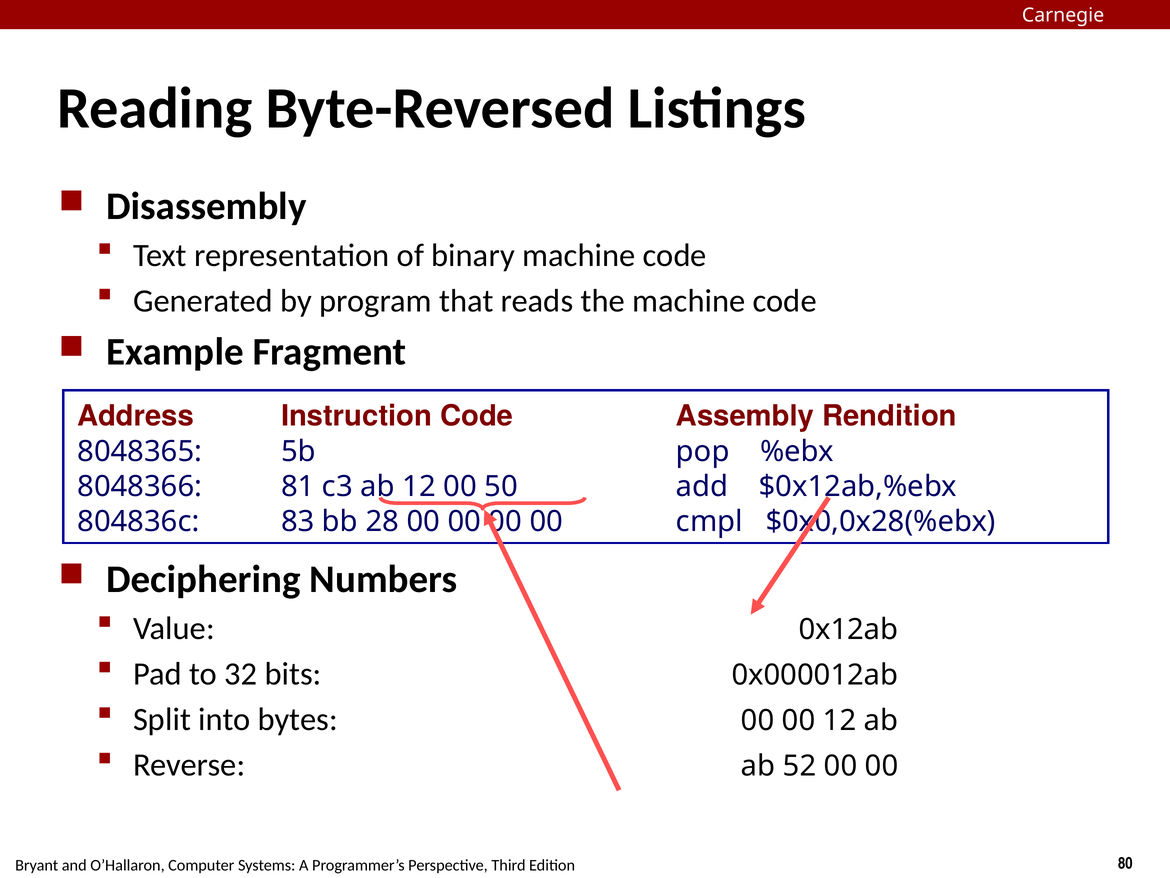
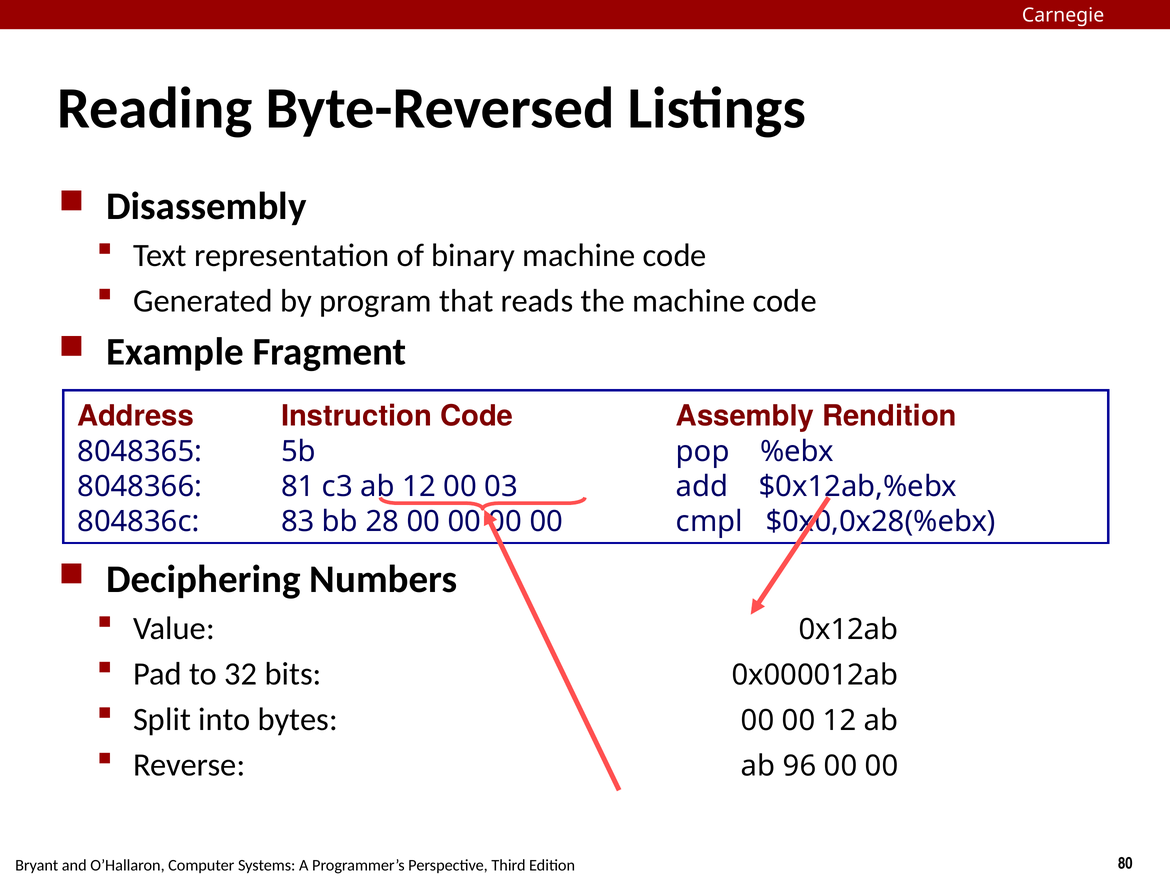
50: 50 -> 03
52: 52 -> 96
